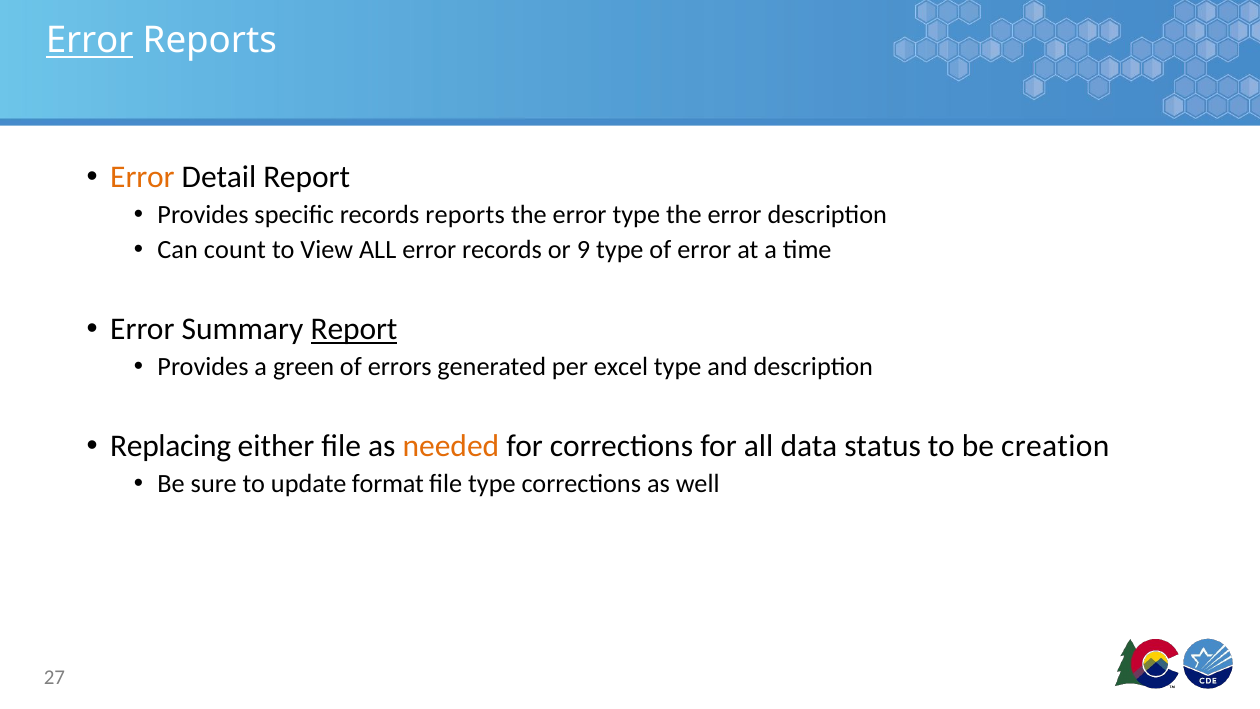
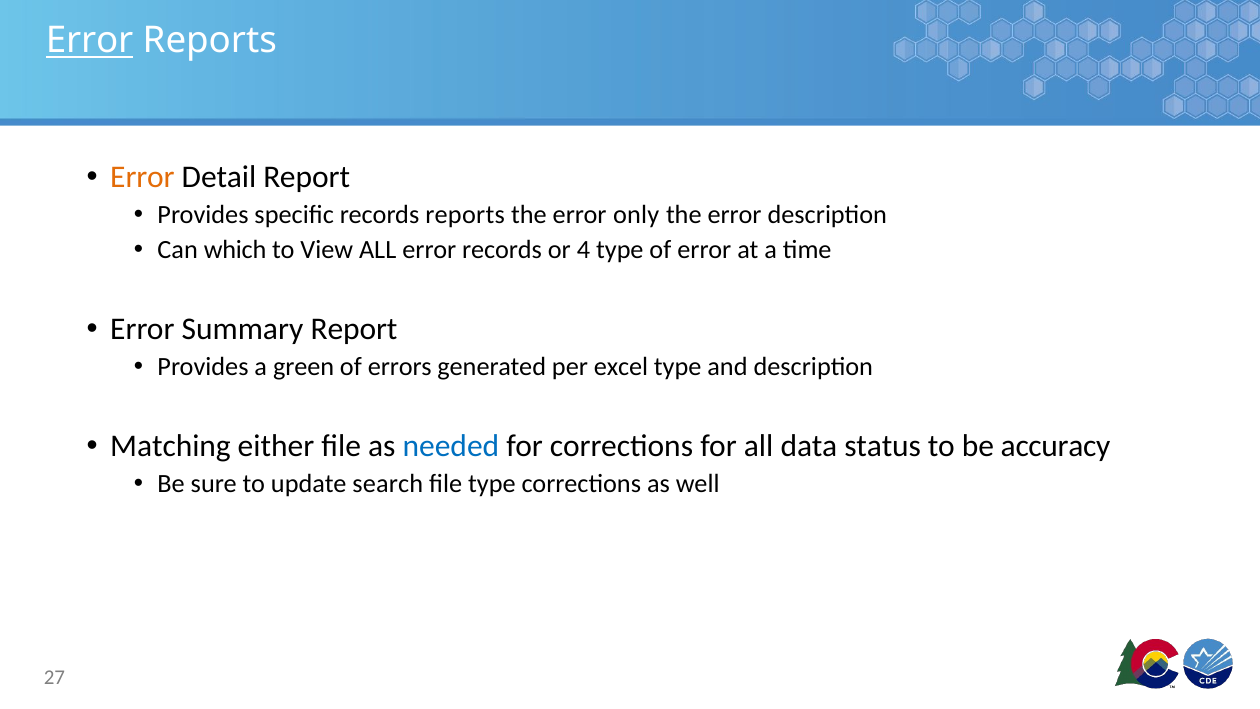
error type: type -> only
count: count -> which
9: 9 -> 4
Report at (354, 329) underline: present -> none
Replacing: Replacing -> Matching
needed colour: orange -> blue
creation: creation -> accuracy
format: format -> search
